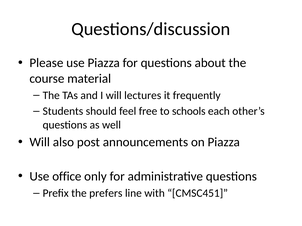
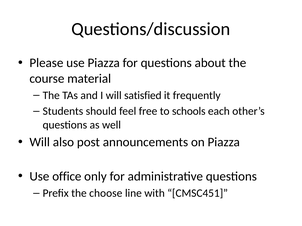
lectures: lectures -> satisfied
prefers: prefers -> choose
